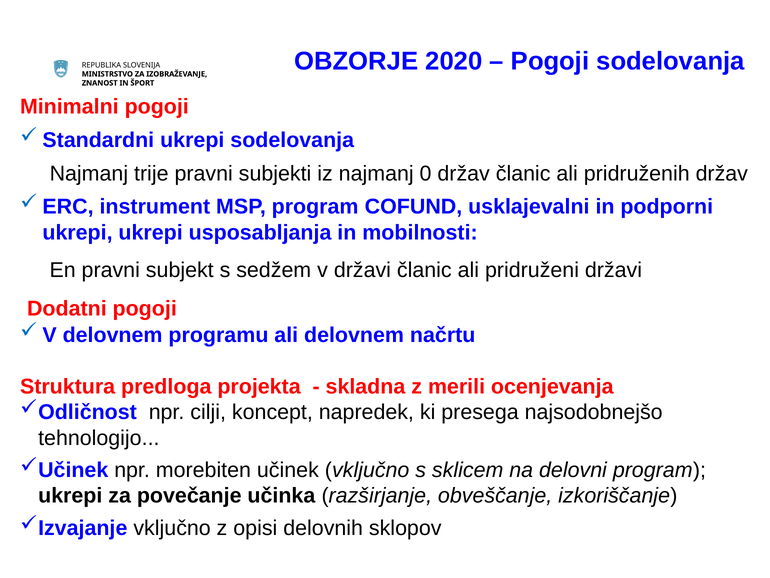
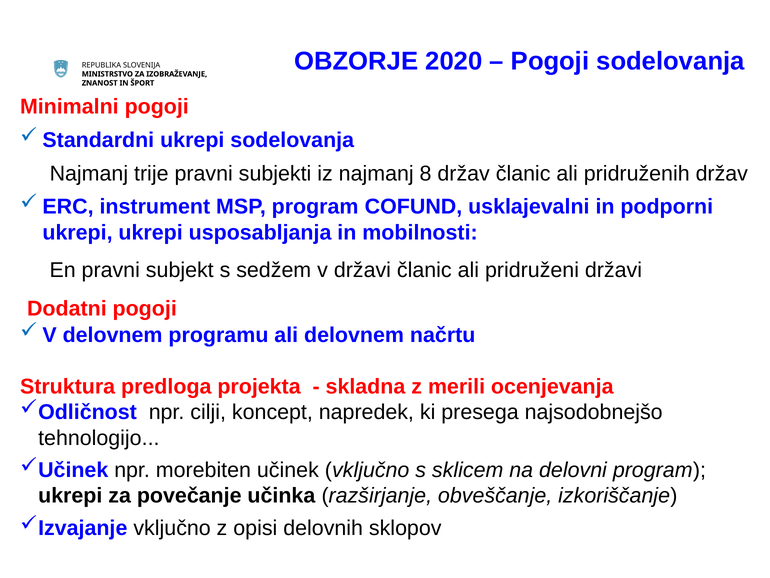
0: 0 -> 8
